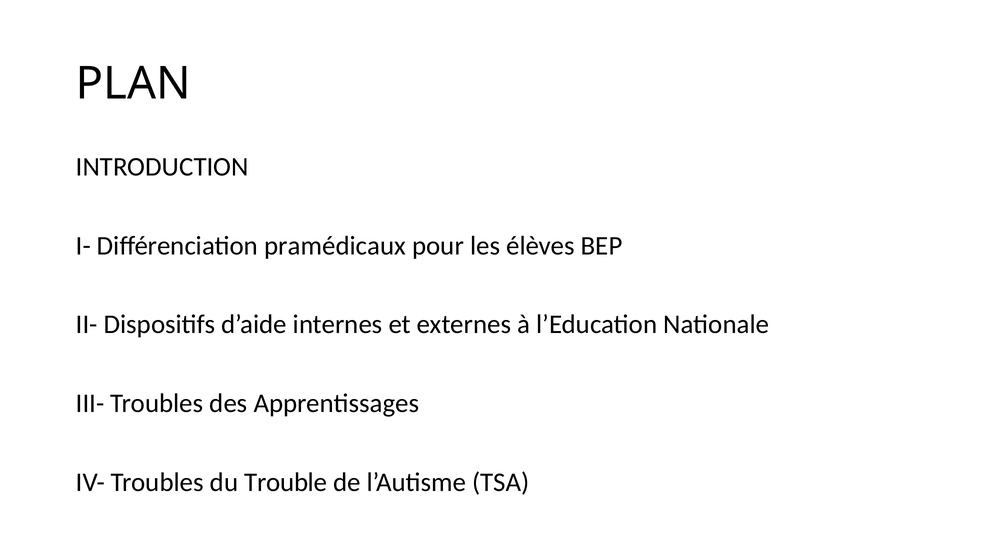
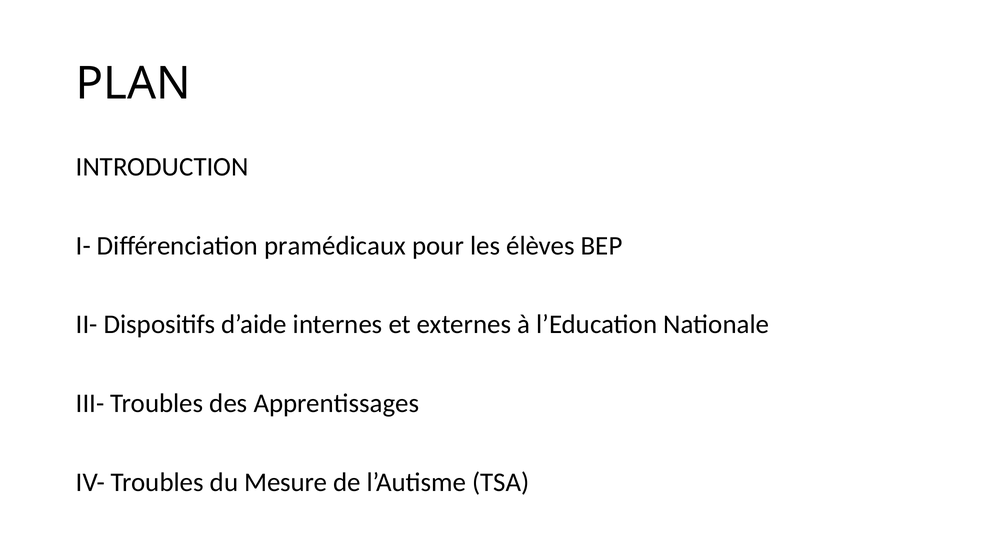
Trouble: Trouble -> Mesure
